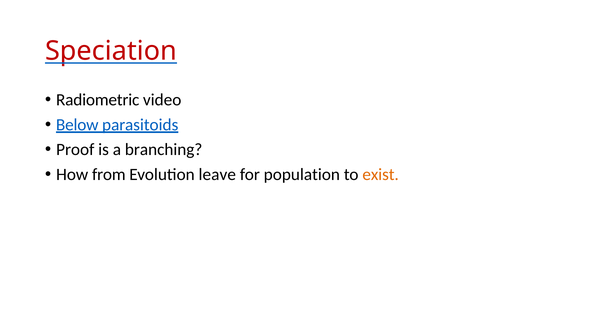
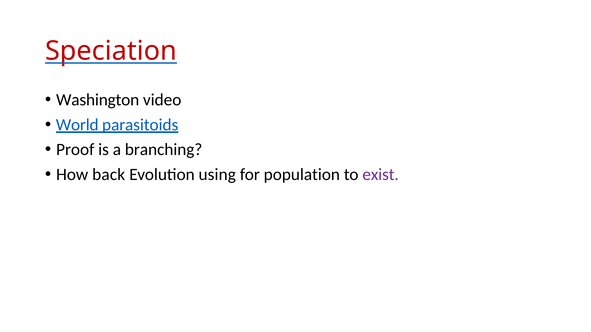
Radiometric: Radiometric -> Washington
Below: Below -> World
from: from -> back
leave: leave -> using
exist colour: orange -> purple
